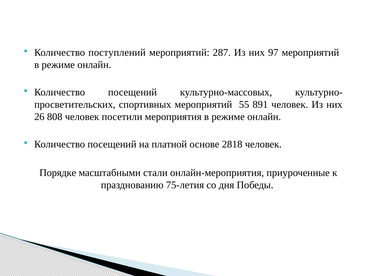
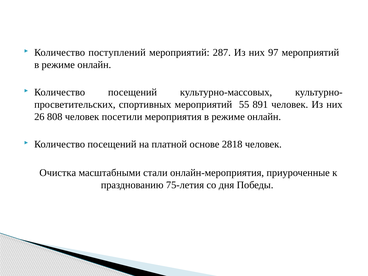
Порядке: Порядке -> Очистка
